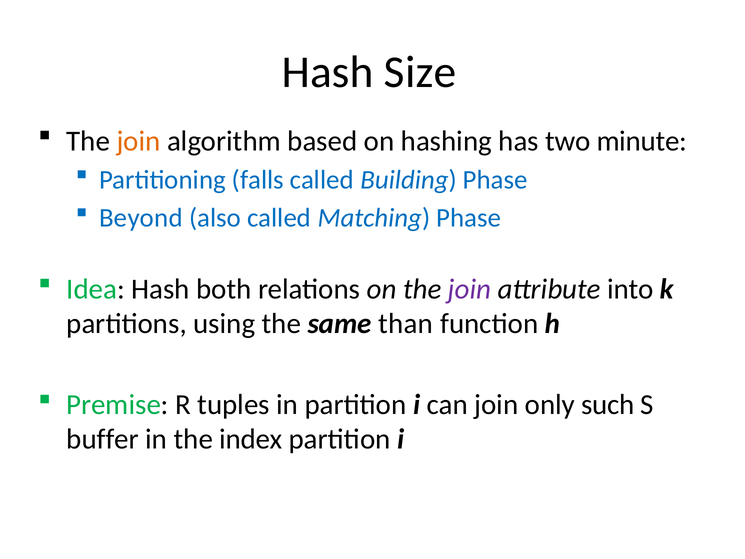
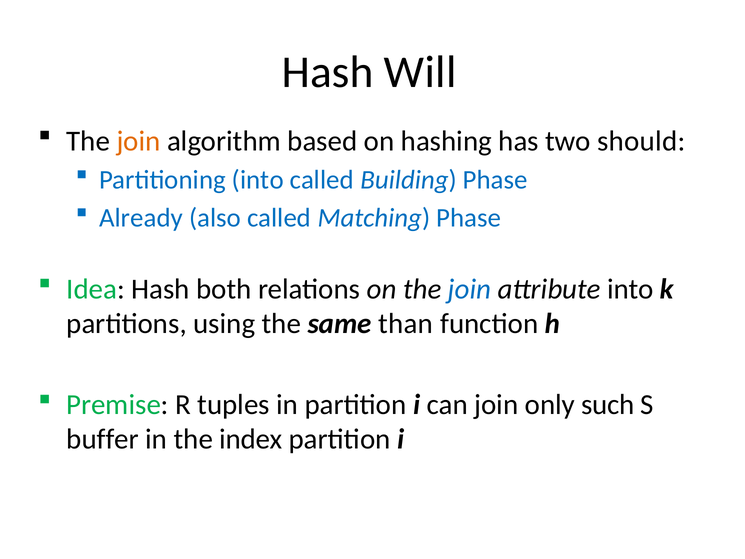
Size: Size -> Will
minute: minute -> should
Partitioning falls: falls -> into
Beyond: Beyond -> Already
join at (470, 289) colour: purple -> blue
